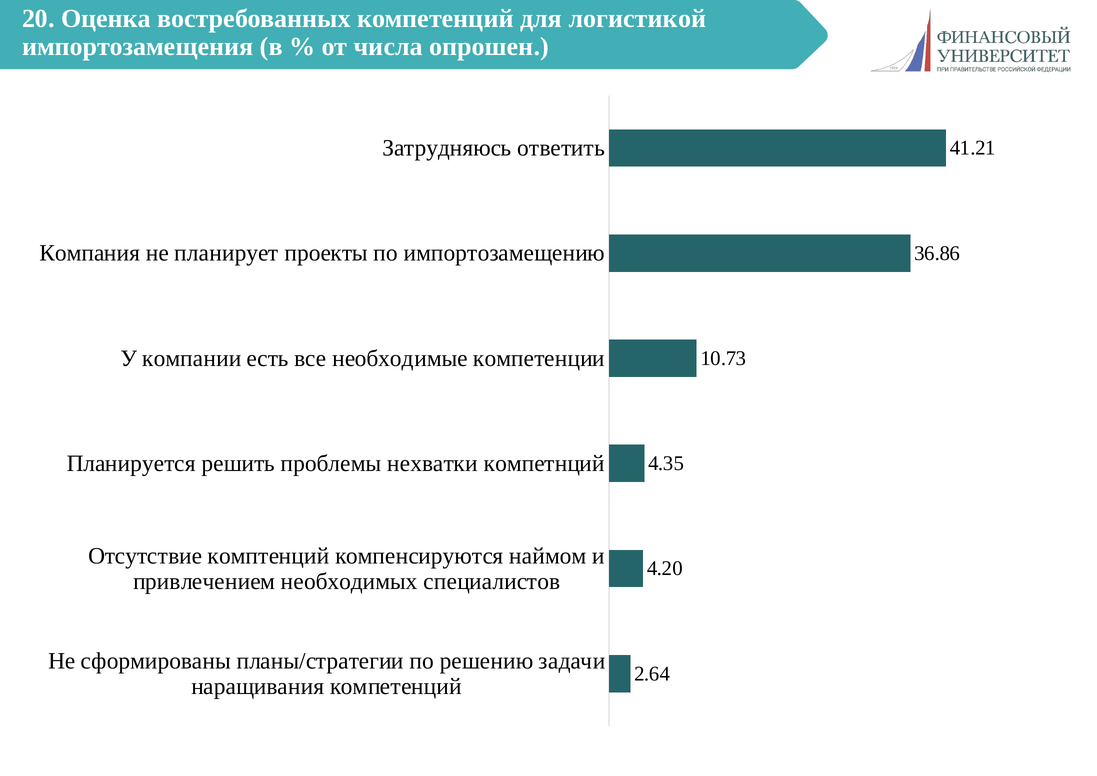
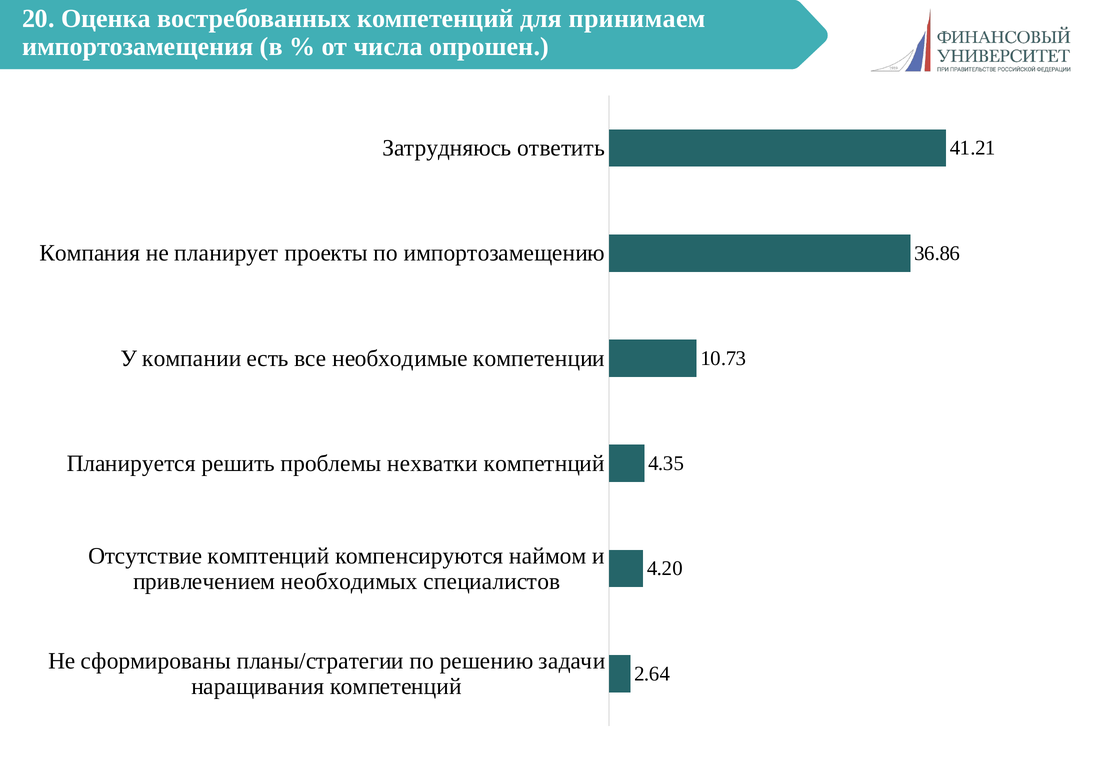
логистикой: логистикой -> принимаем
